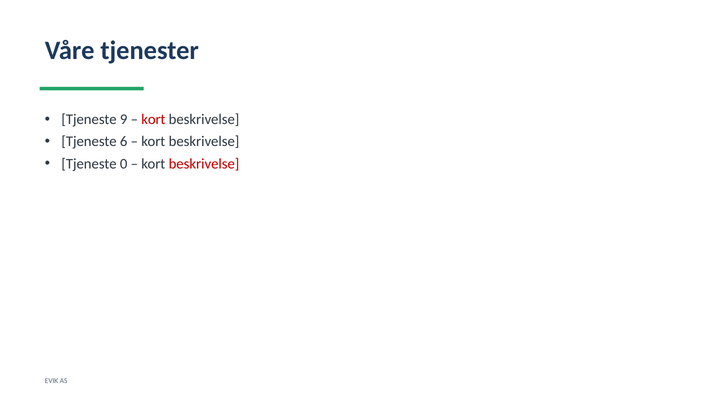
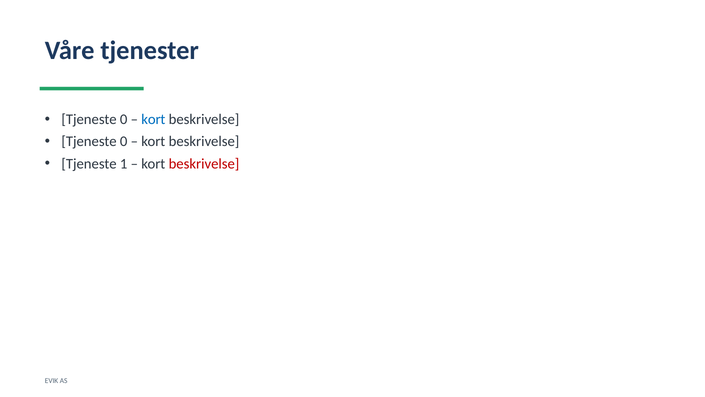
9 at (124, 119): 9 -> 0
kort at (153, 119) colour: red -> blue
6 at (124, 141): 6 -> 0
0: 0 -> 1
